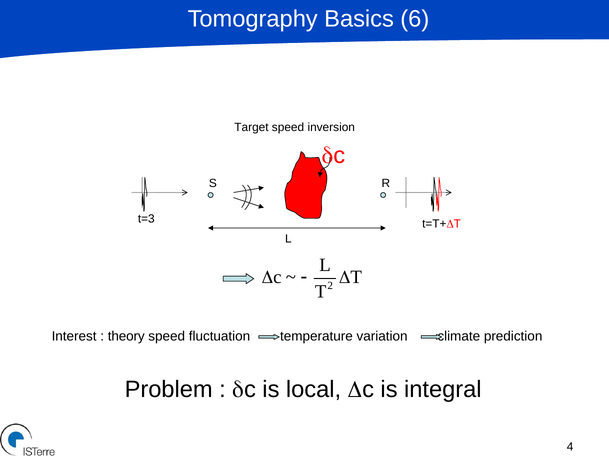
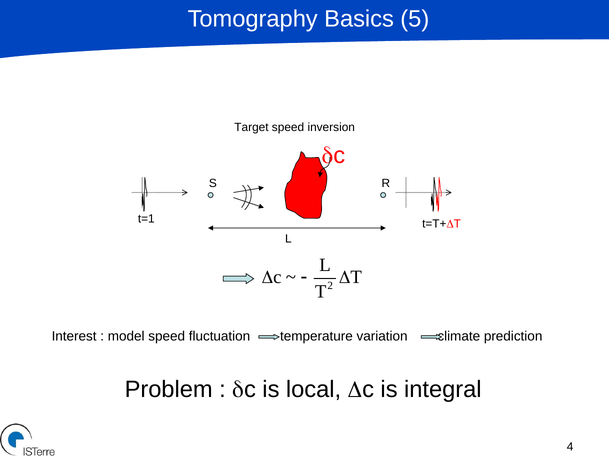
6: 6 -> 5
t=3: t=3 -> t=1
theory: theory -> model
